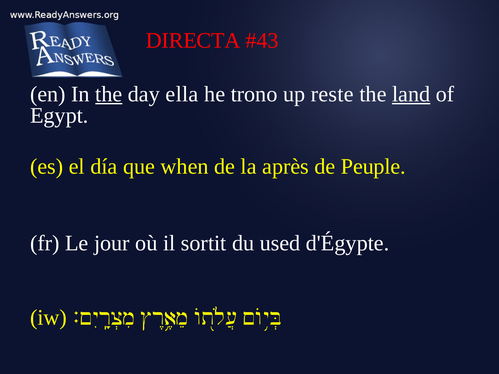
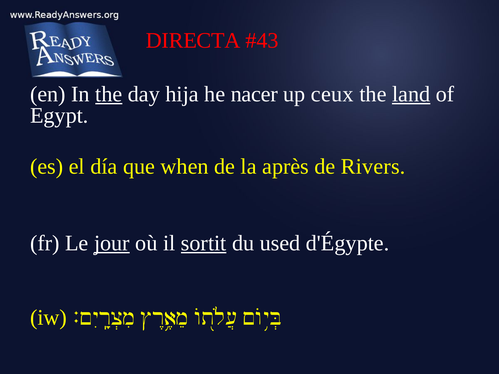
ella: ella -> hija
trono: trono -> nacer
reste: reste -> ceux
Peuple: Peuple -> Rivers
jour underline: none -> present
sortit underline: none -> present
